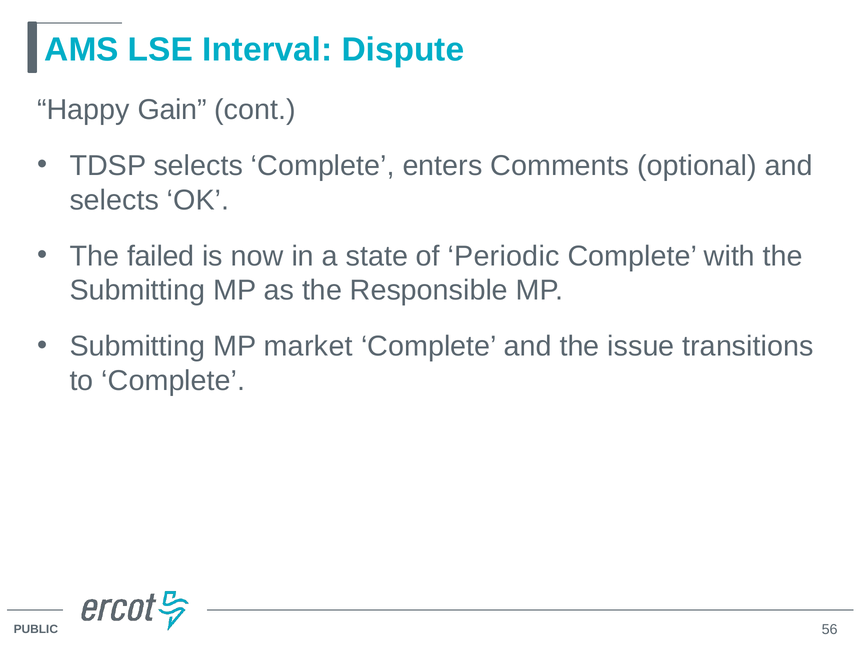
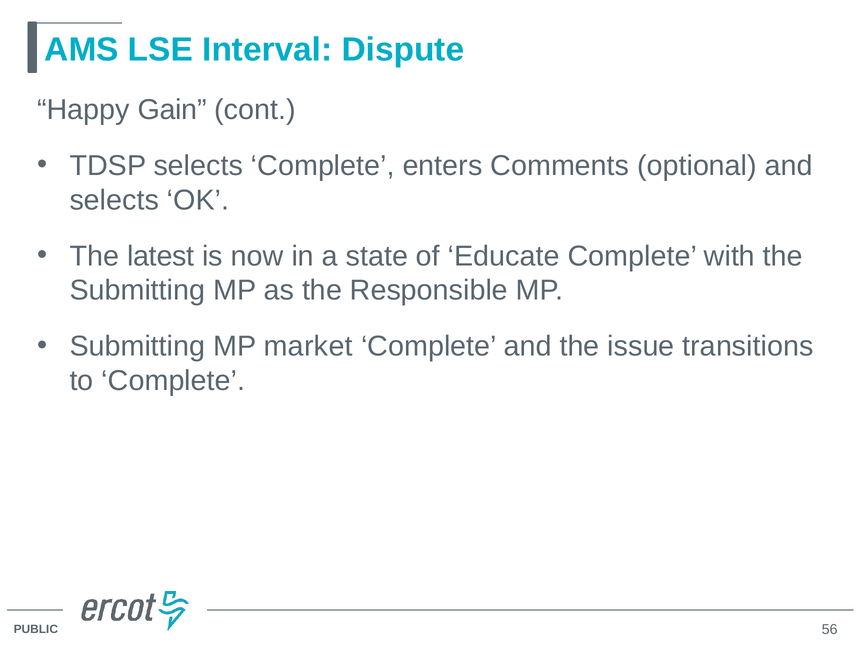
failed: failed -> latest
Periodic: Periodic -> Educate
